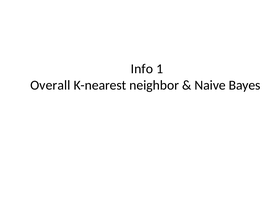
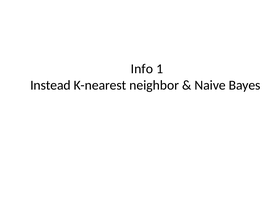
Overall: Overall -> Instead
